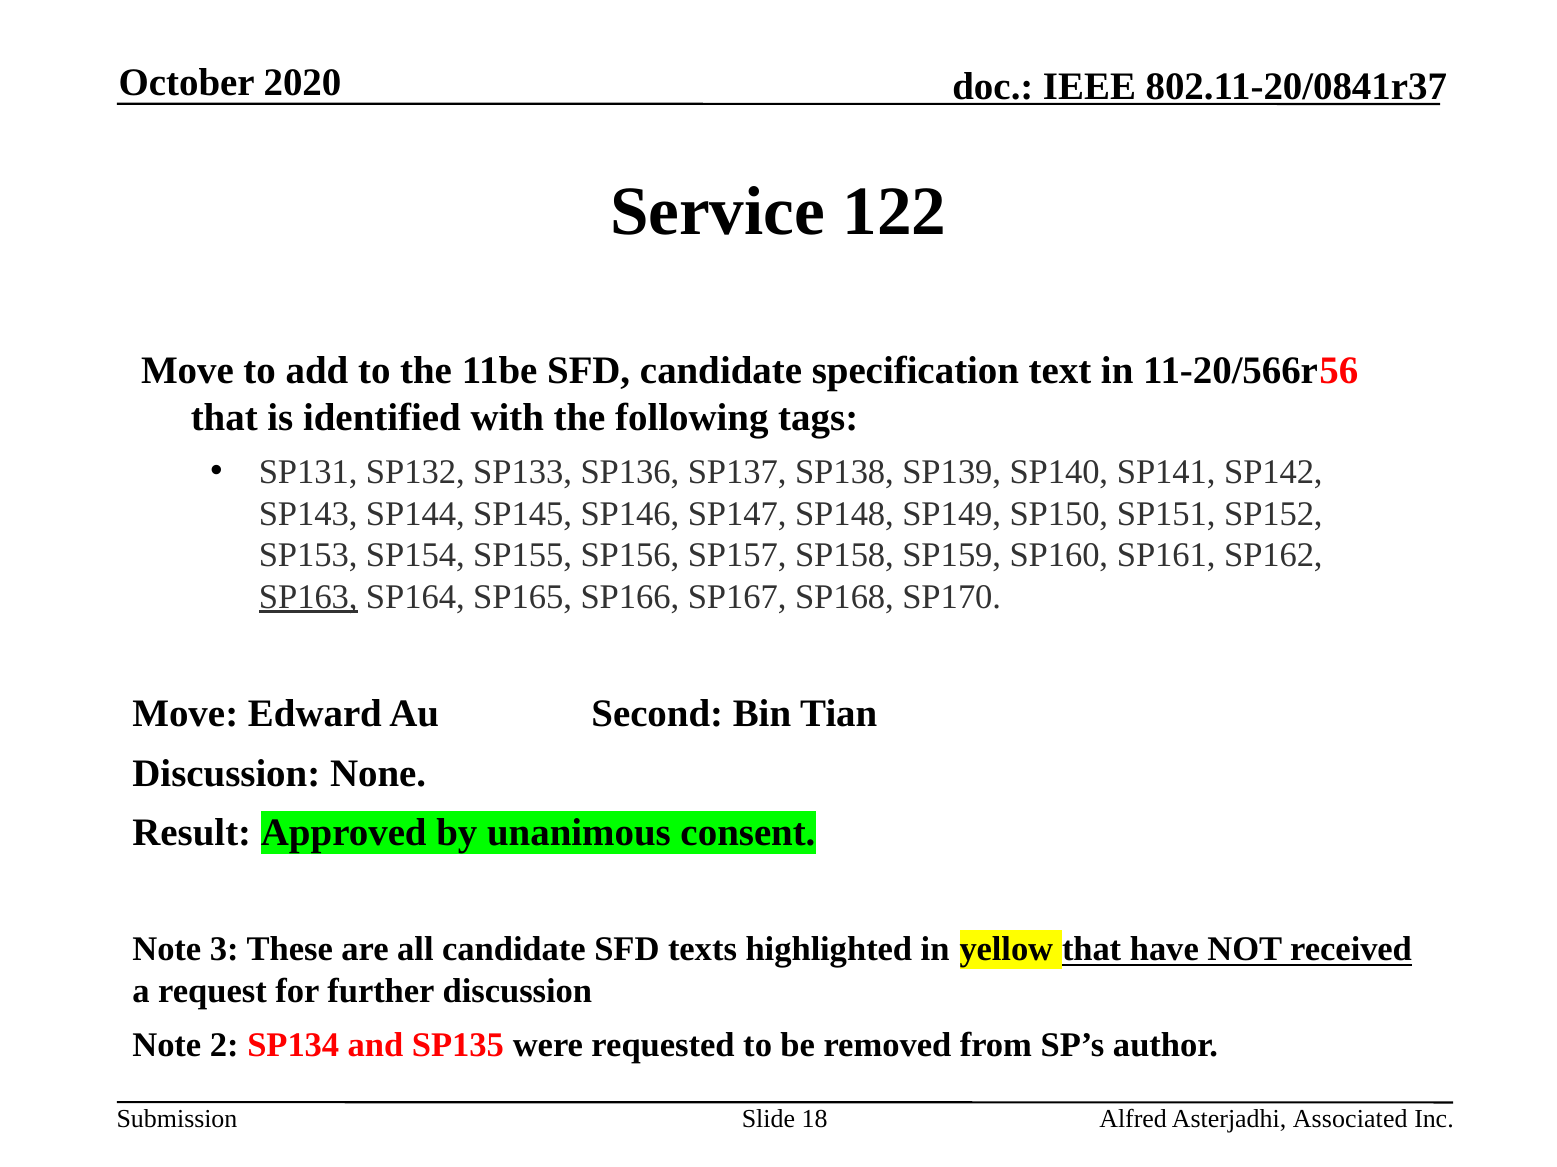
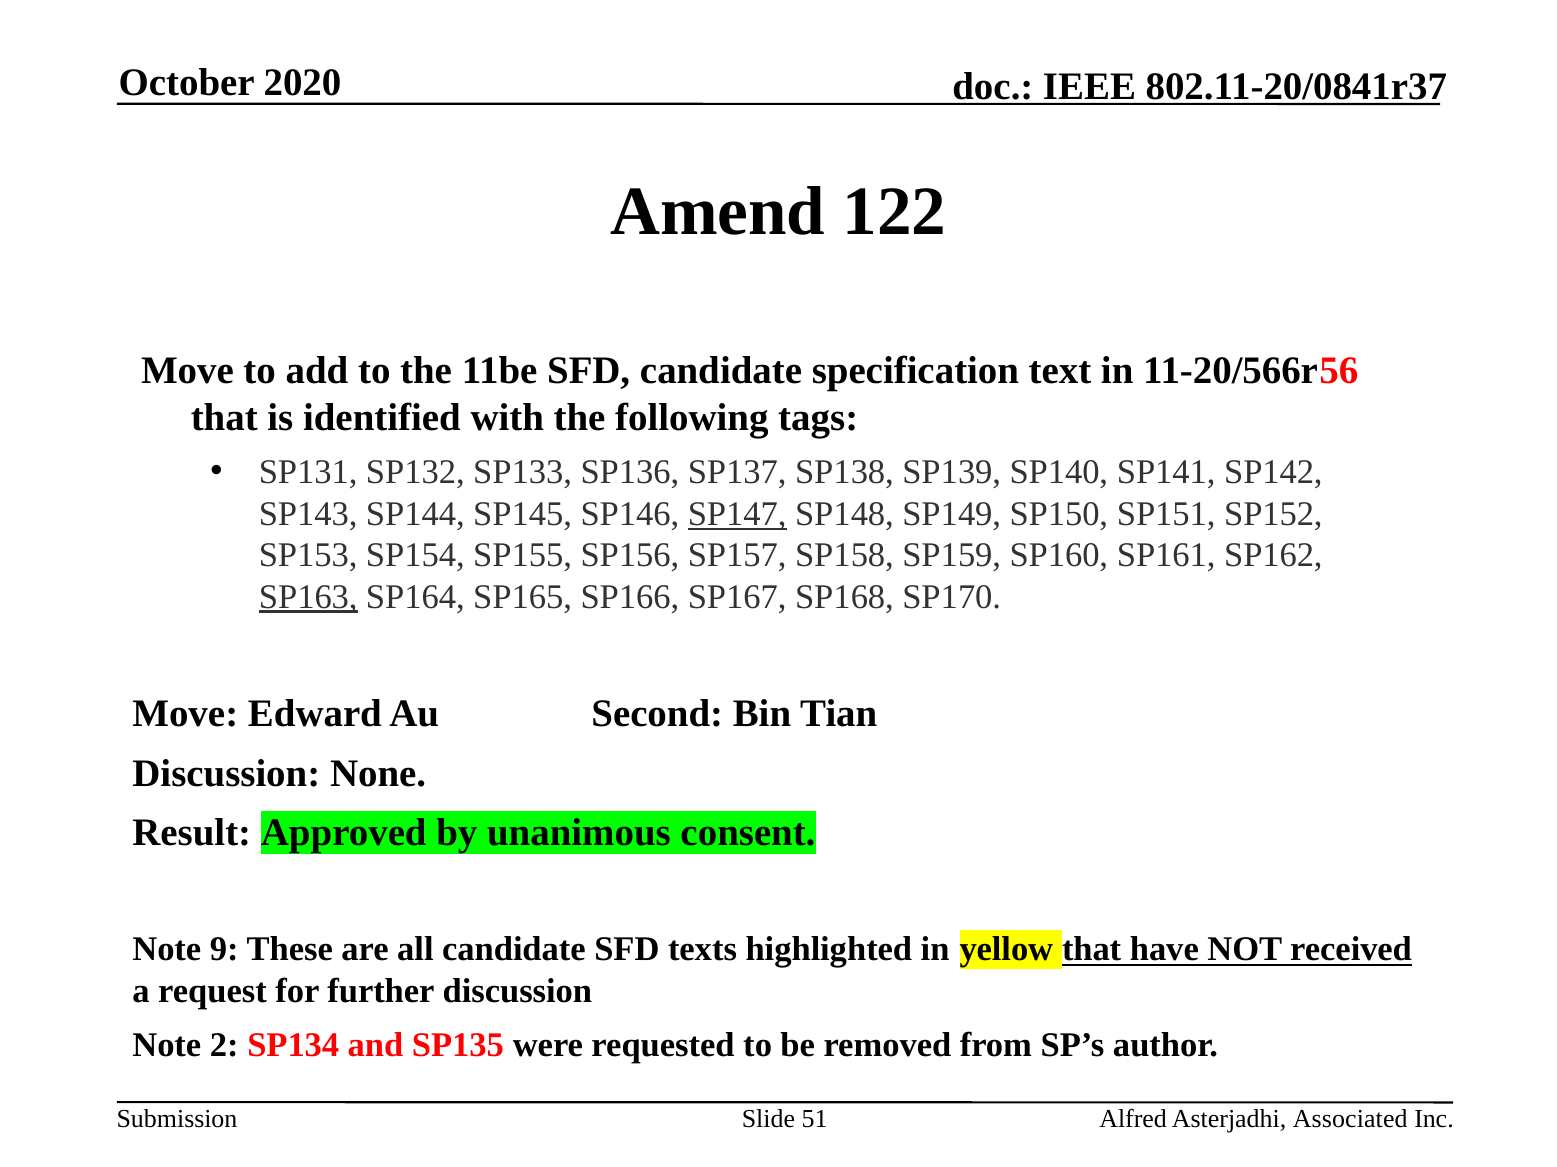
Service: Service -> Amend
SP147 underline: none -> present
3: 3 -> 9
18: 18 -> 51
